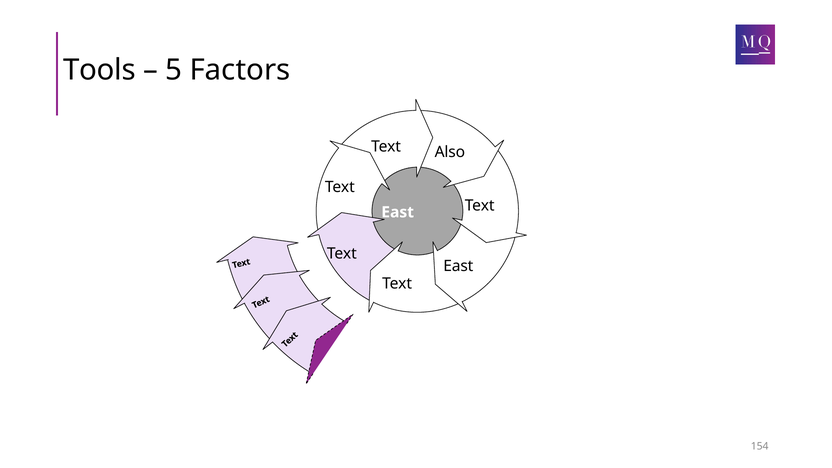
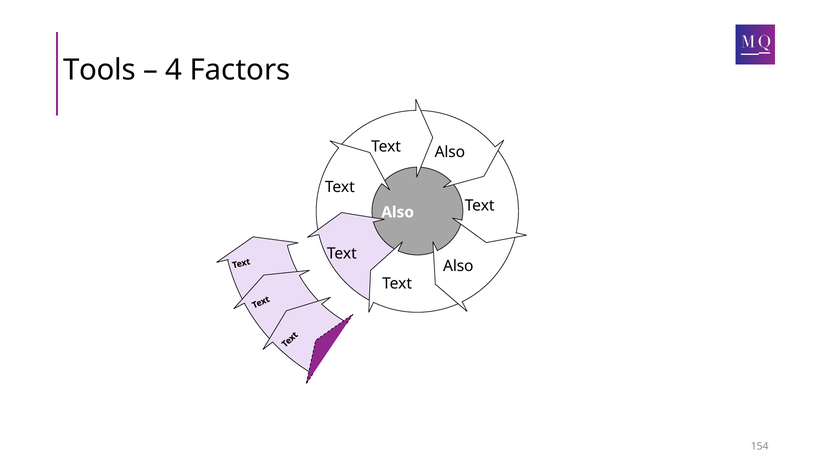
5: 5 -> 4
East at (398, 212): East -> Also
East at (458, 266): East -> Also
